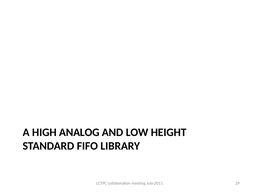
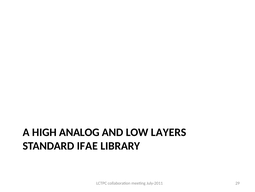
HEIGHT: HEIGHT -> LAYERS
FIFO: FIFO -> IFAE
